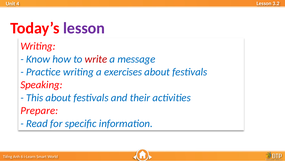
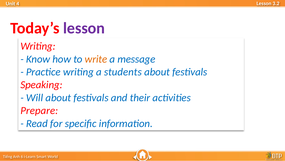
write colour: red -> orange
exercises: exercises -> students
This: This -> Will
